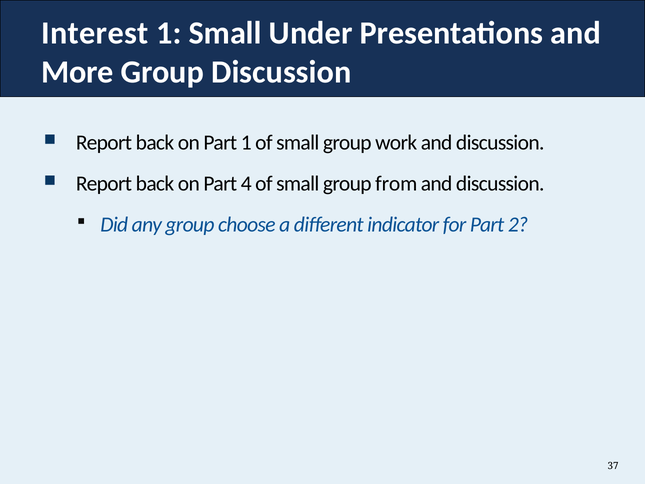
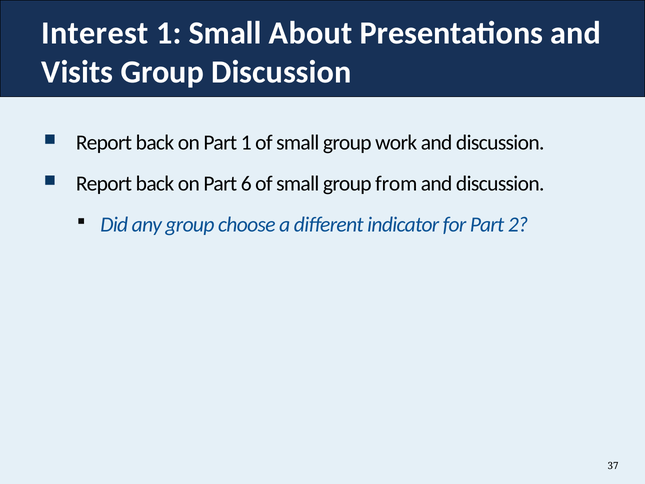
Under: Under -> About
More: More -> Visits
4: 4 -> 6
